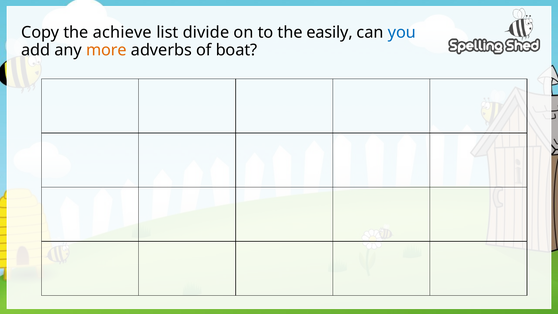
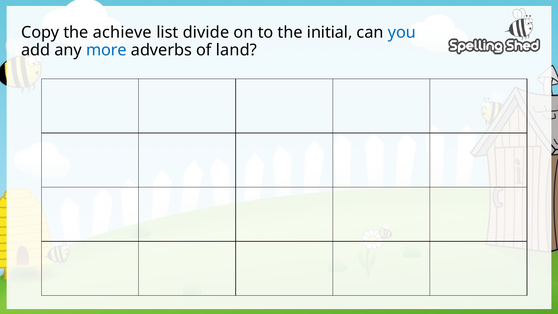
easily: easily -> initial
more colour: orange -> blue
boat: boat -> land
